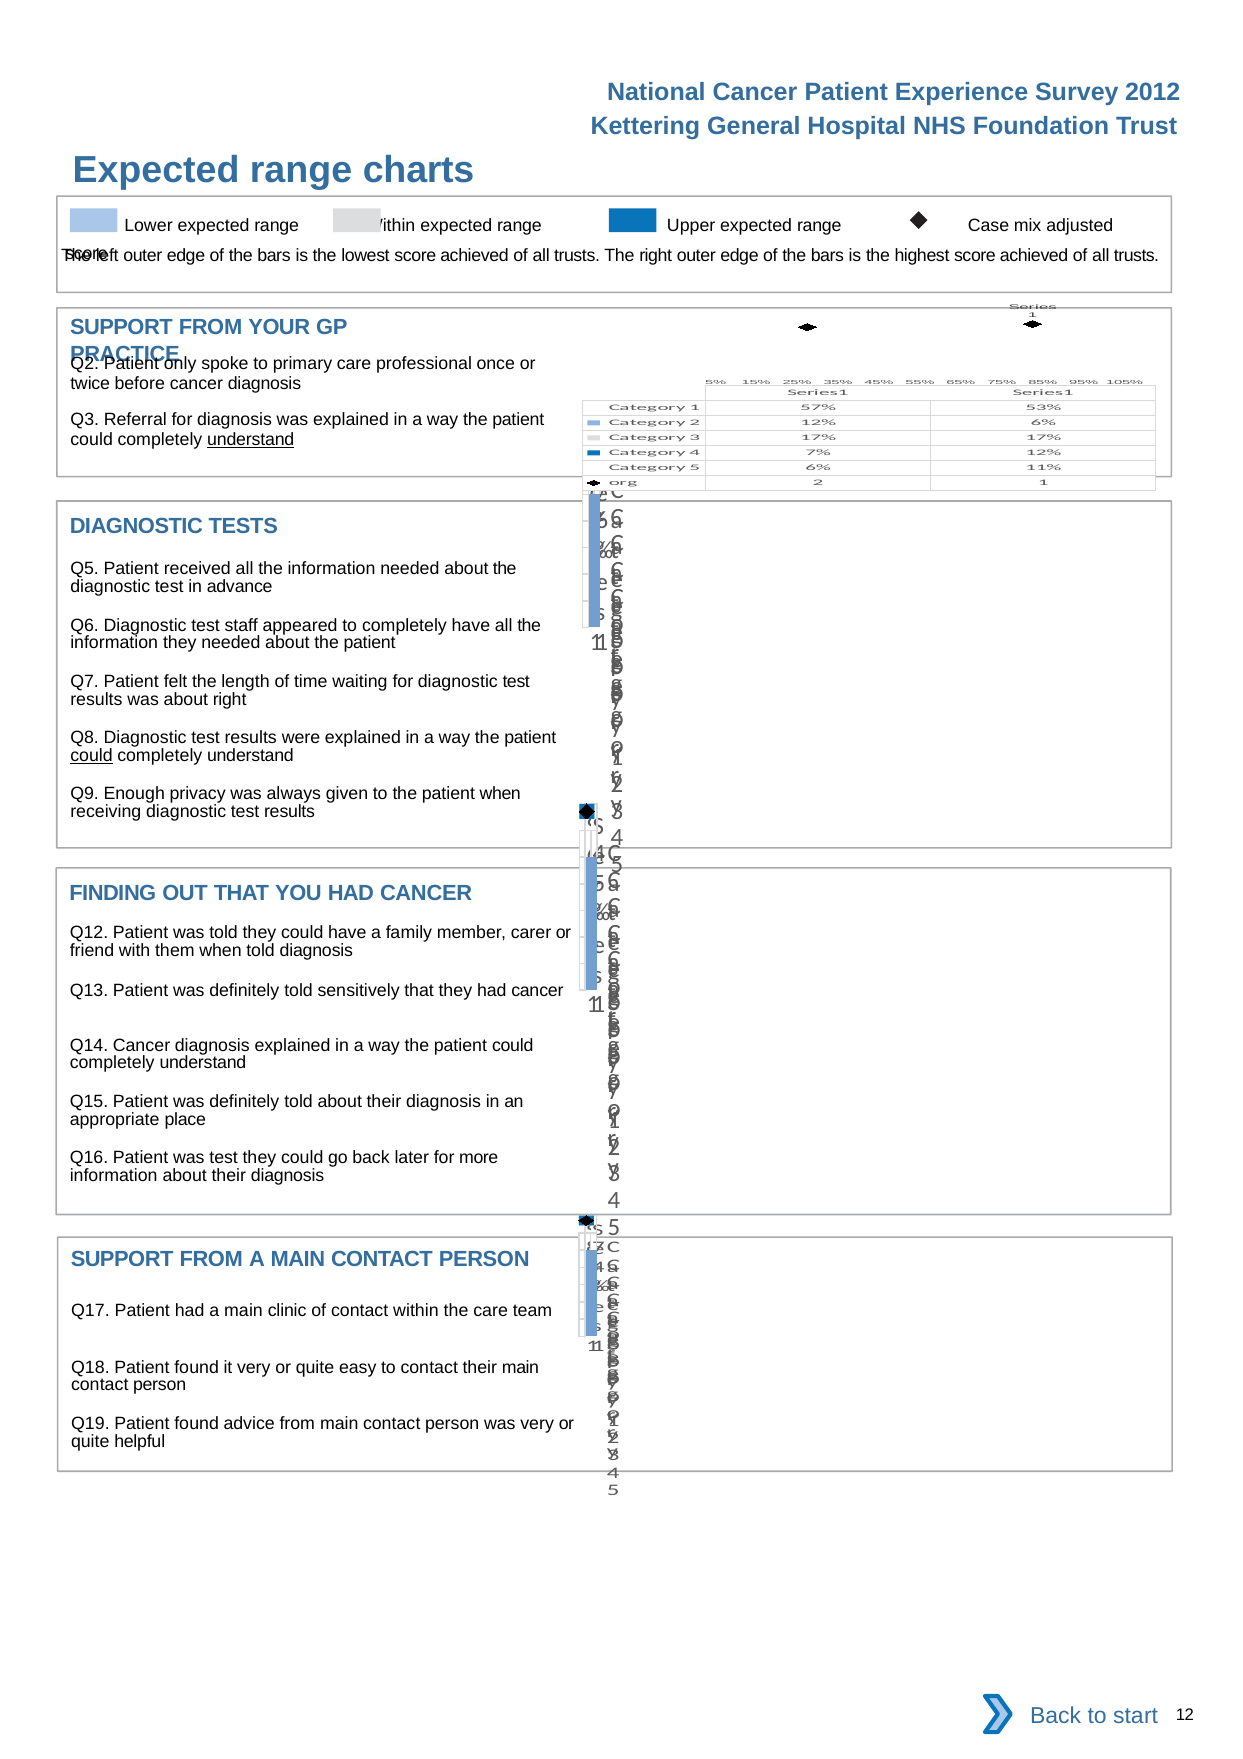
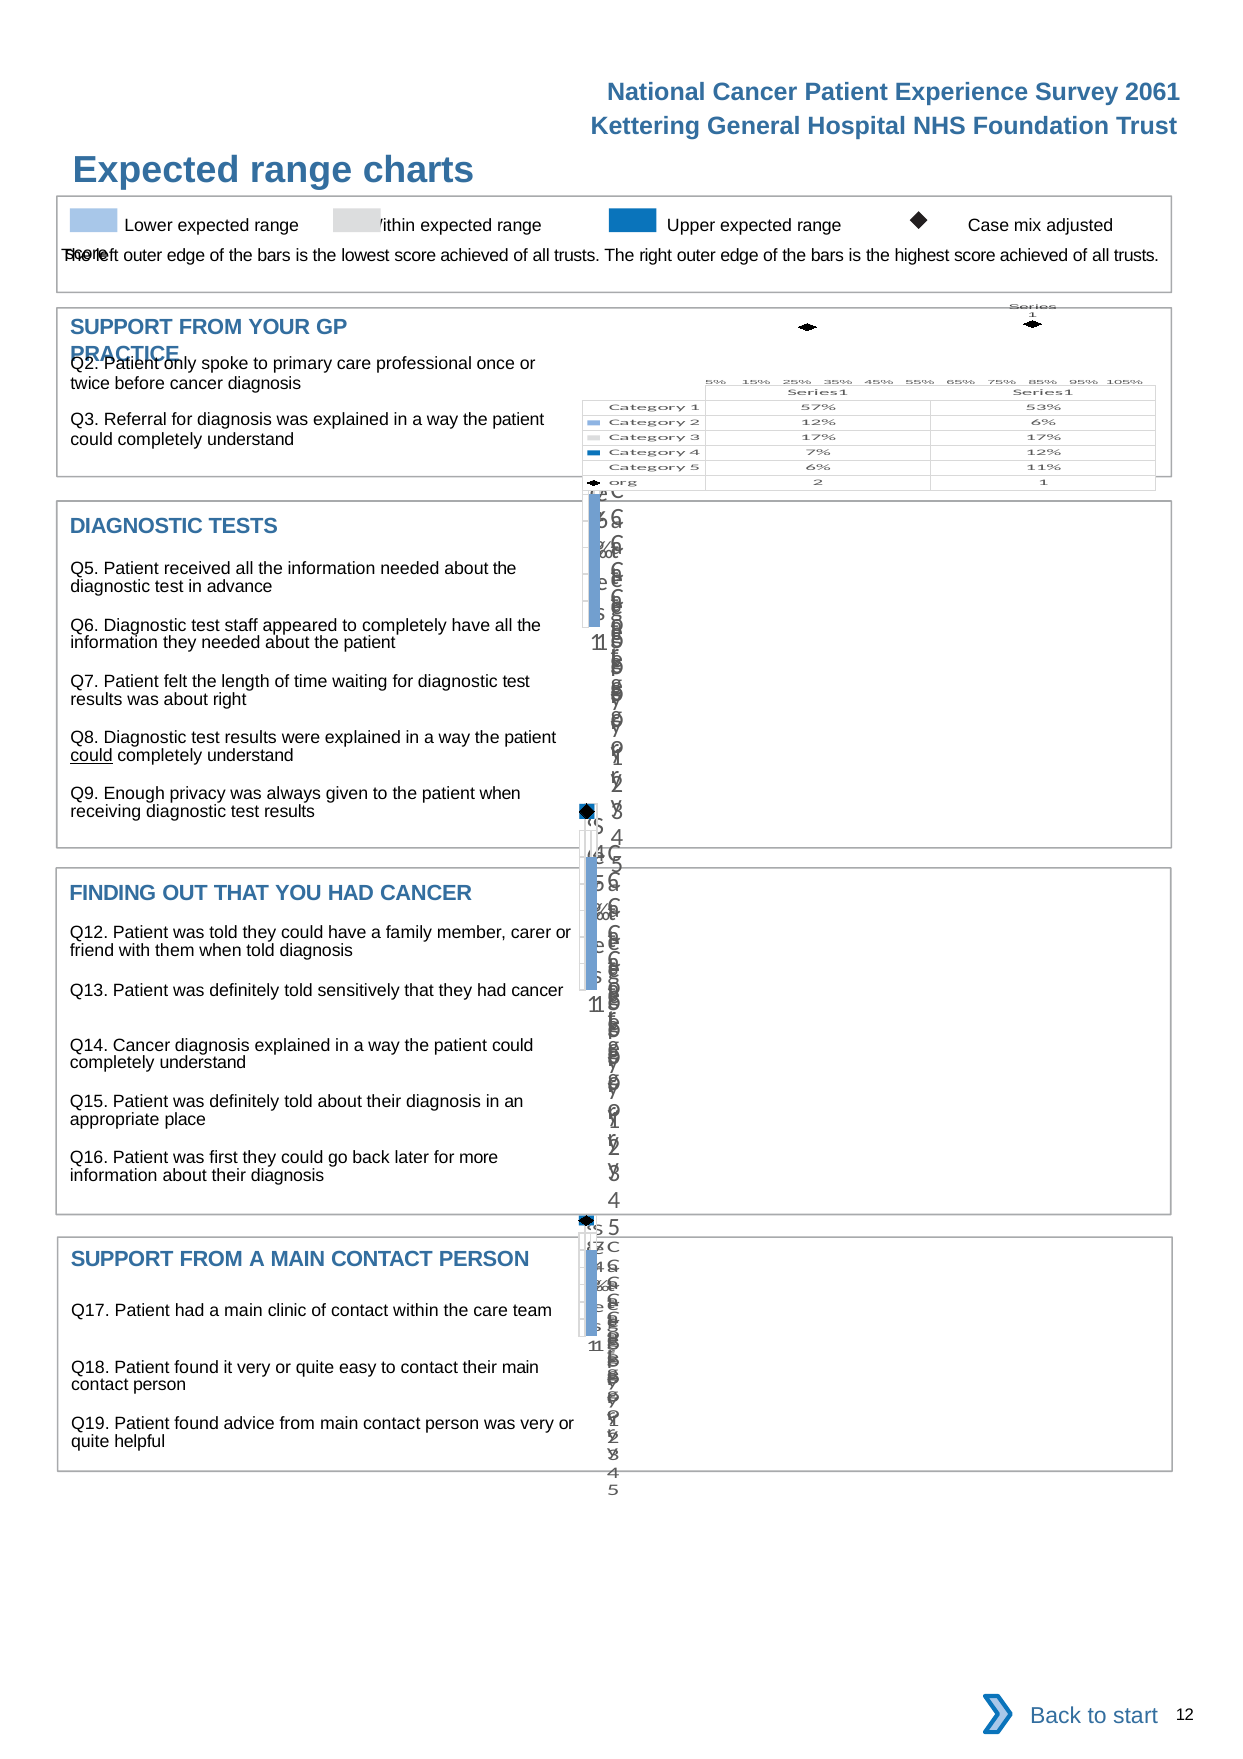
2012: 2012 -> 2061
understand at (251, 440) underline: present -> none
was test: test -> first
